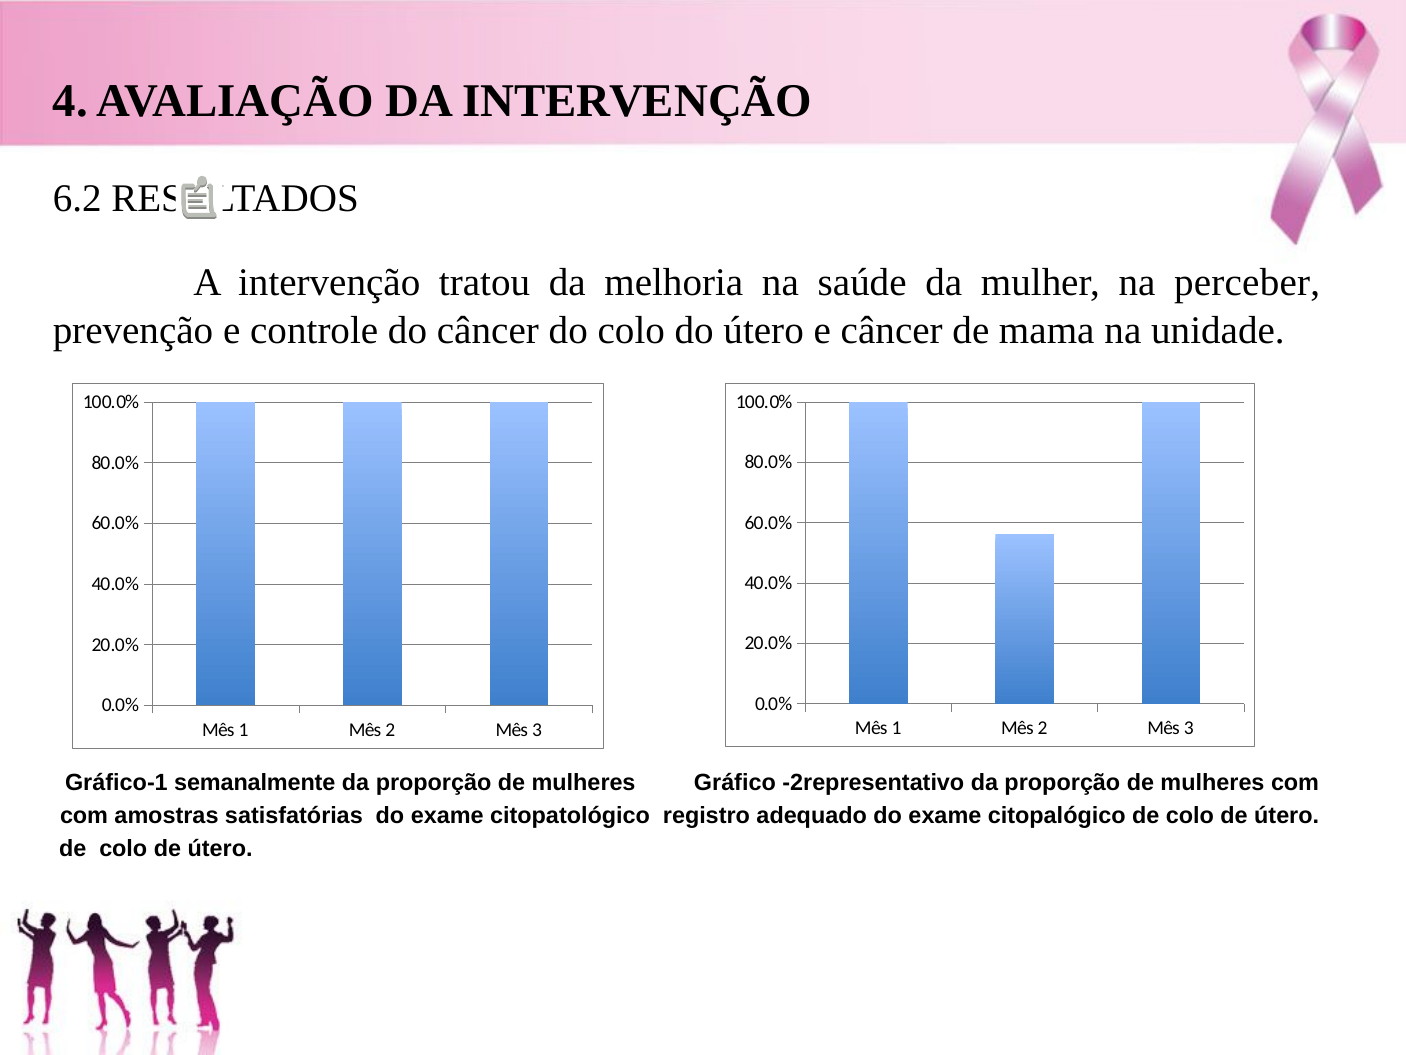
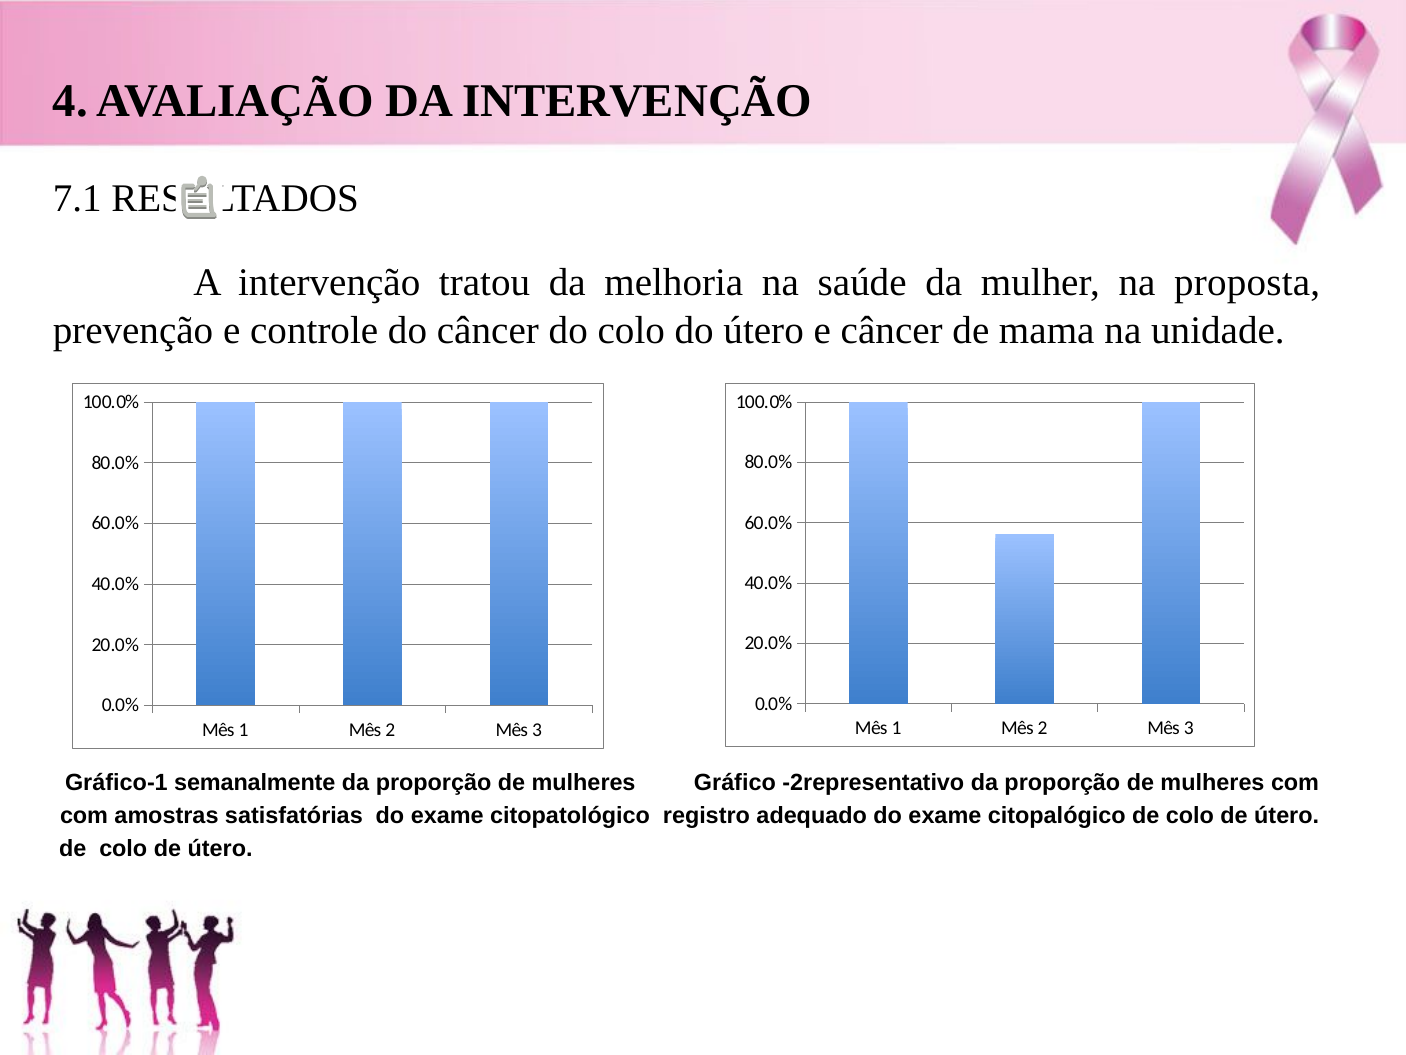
6.2: 6.2 -> 7.1
perceber: perceber -> proposta
